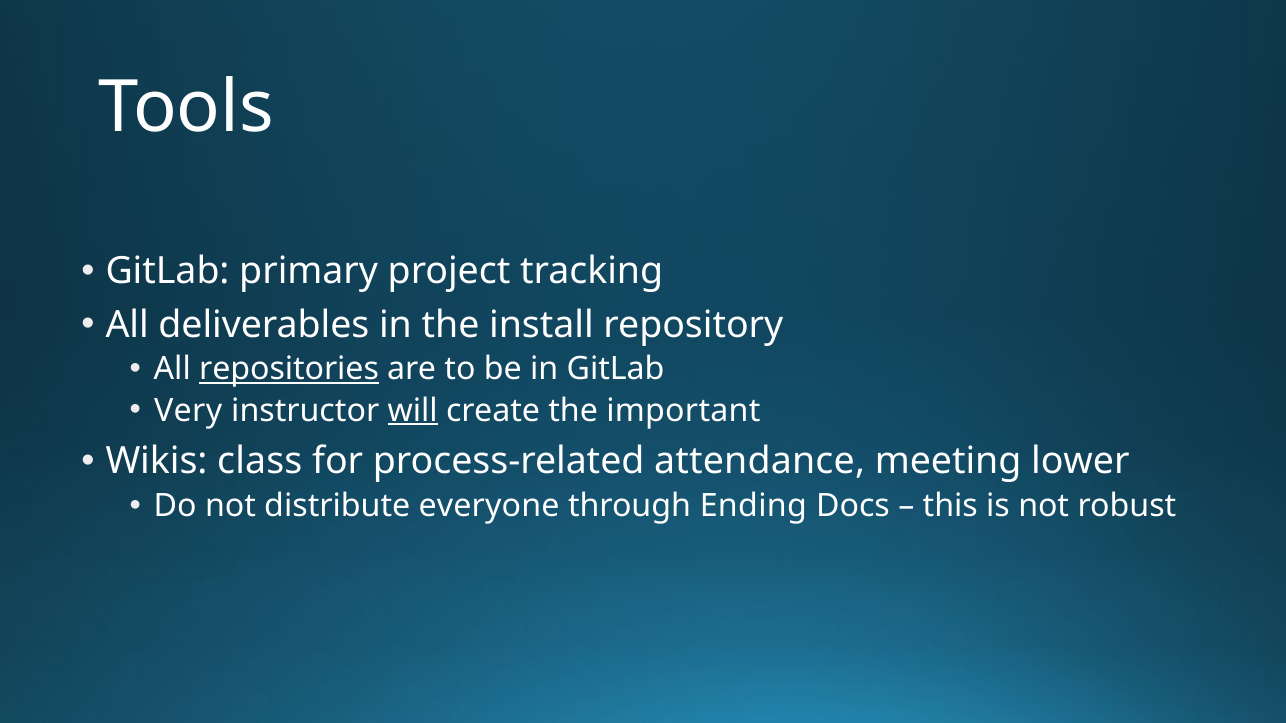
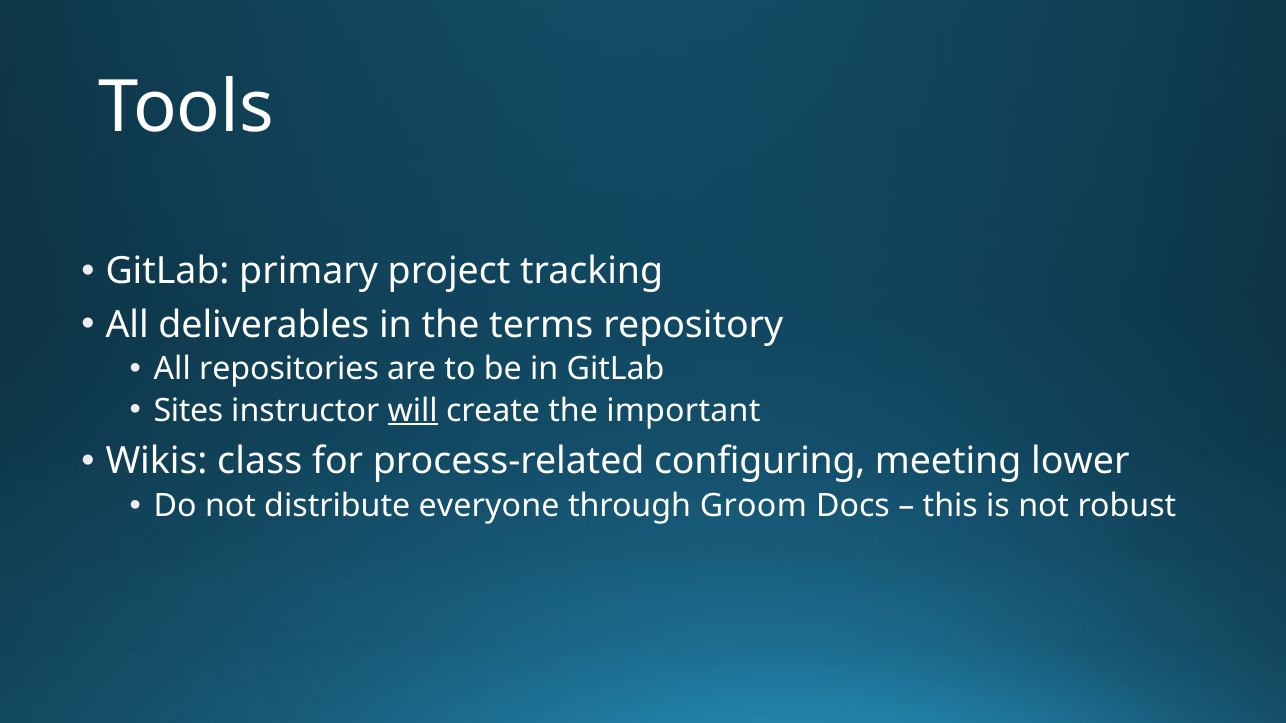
install: install -> terms
repositories underline: present -> none
Very: Very -> Sites
attendance: attendance -> configuring
Ending: Ending -> Groom
